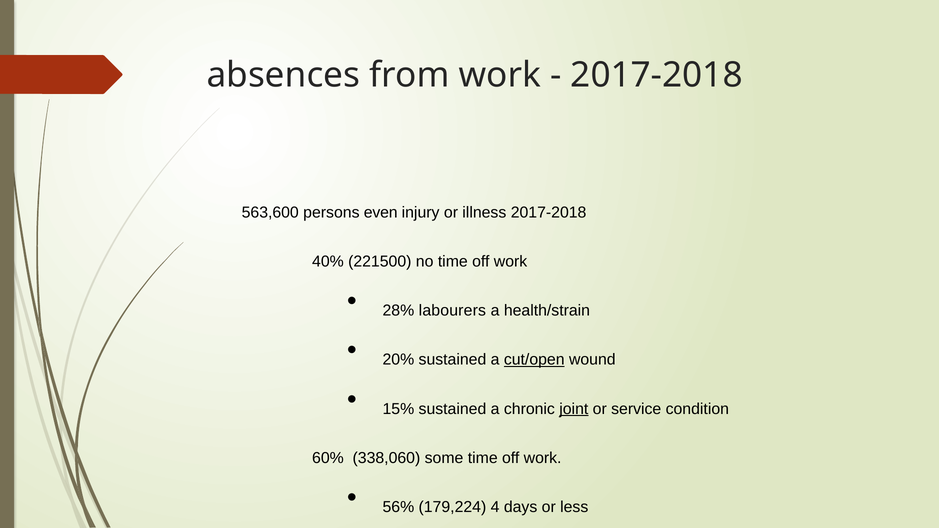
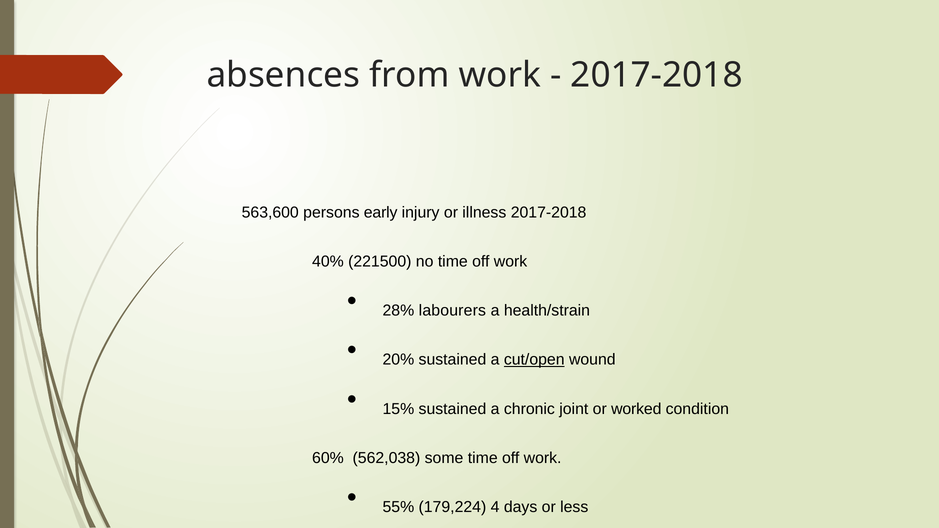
even: even -> early
joint underline: present -> none
service: service -> worked
338,060: 338,060 -> 562,038
56%: 56% -> 55%
